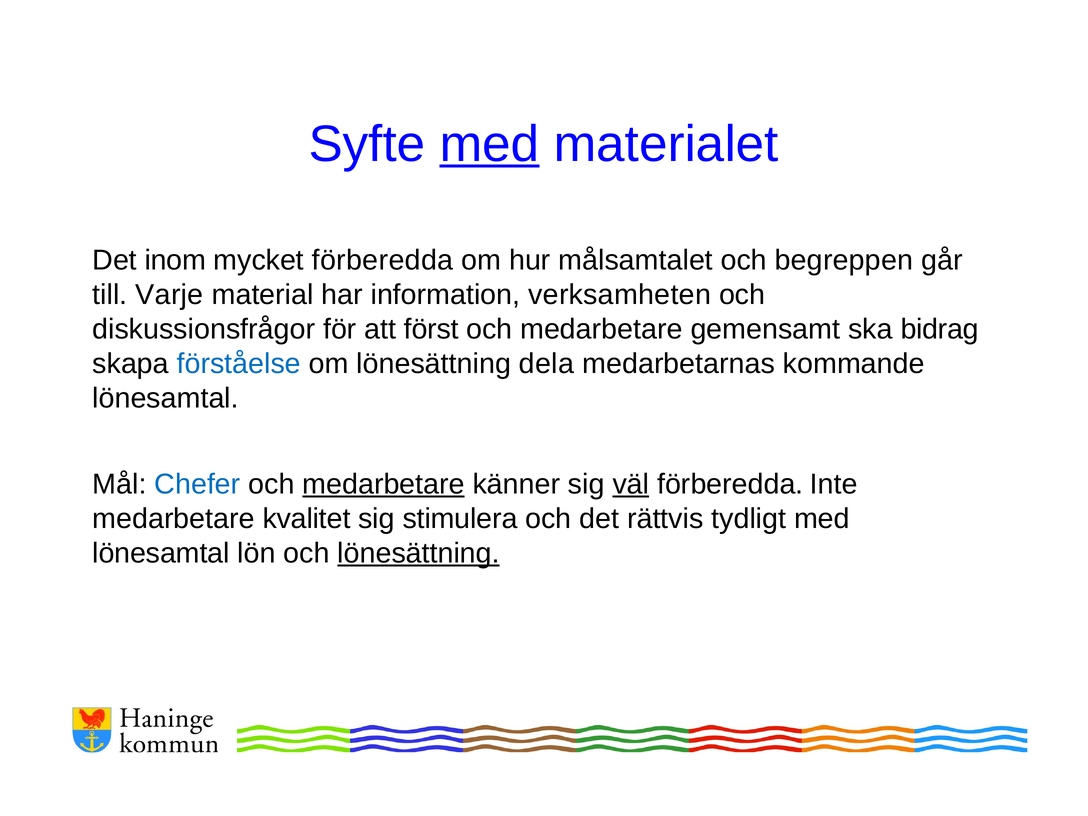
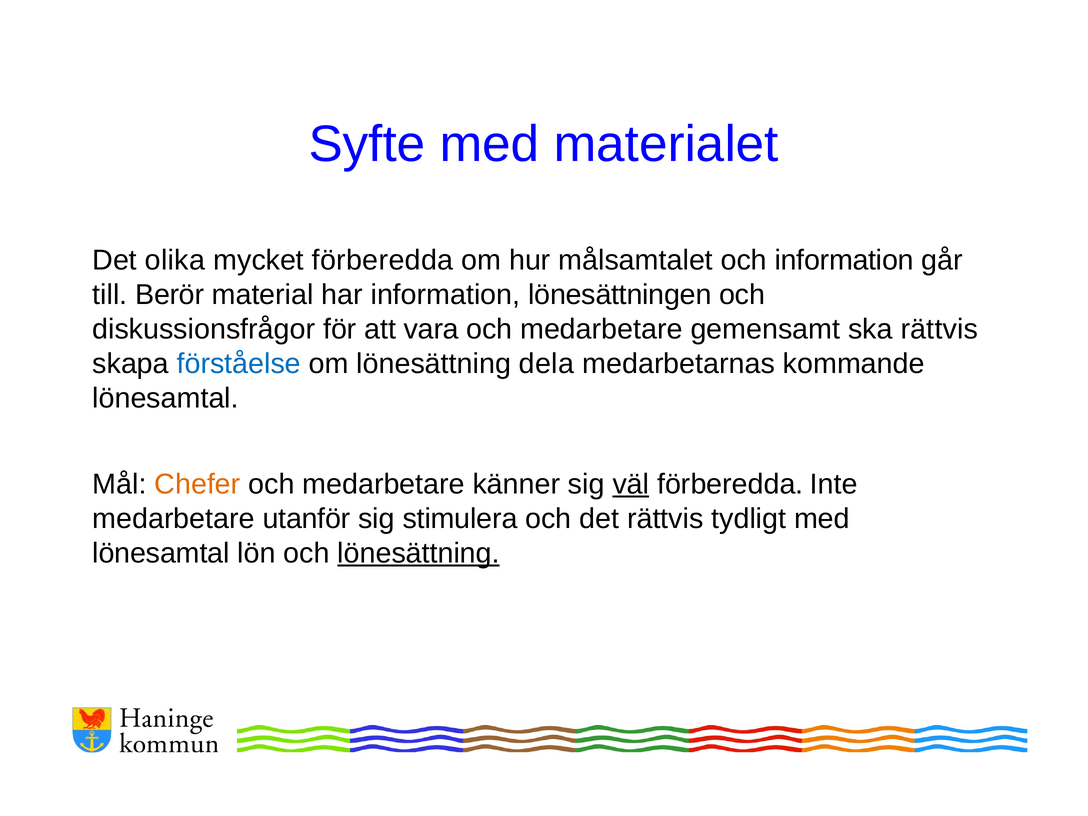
med at (490, 144) underline: present -> none
inom: inom -> olika
och begreppen: begreppen -> information
Varje: Varje -> Berör
verksamheten: verksamheten -> lönesättningen
först: först -> vara
ska bidrag: bidrag -> rättvis
Chefer colour: blue -> orange
medarbetare at (384, 484) underline: present -> none
kvalitet: kvalitet -> utanför
